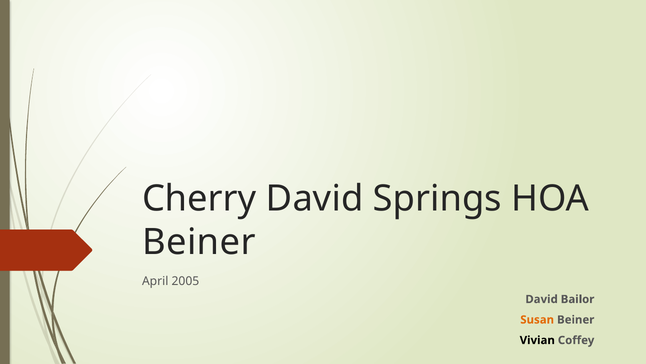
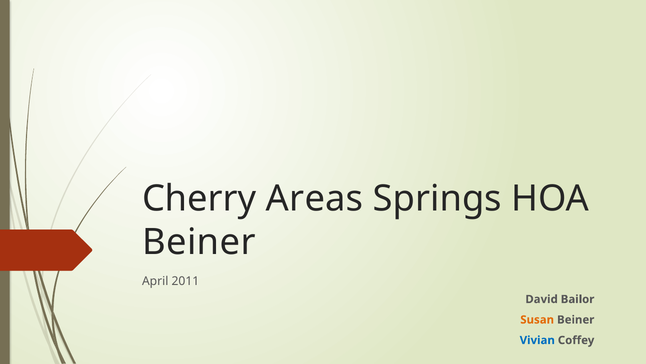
Cherry David: David -> Areas
2005: 2005 -> 2011
Vivian colour: black -> blue
